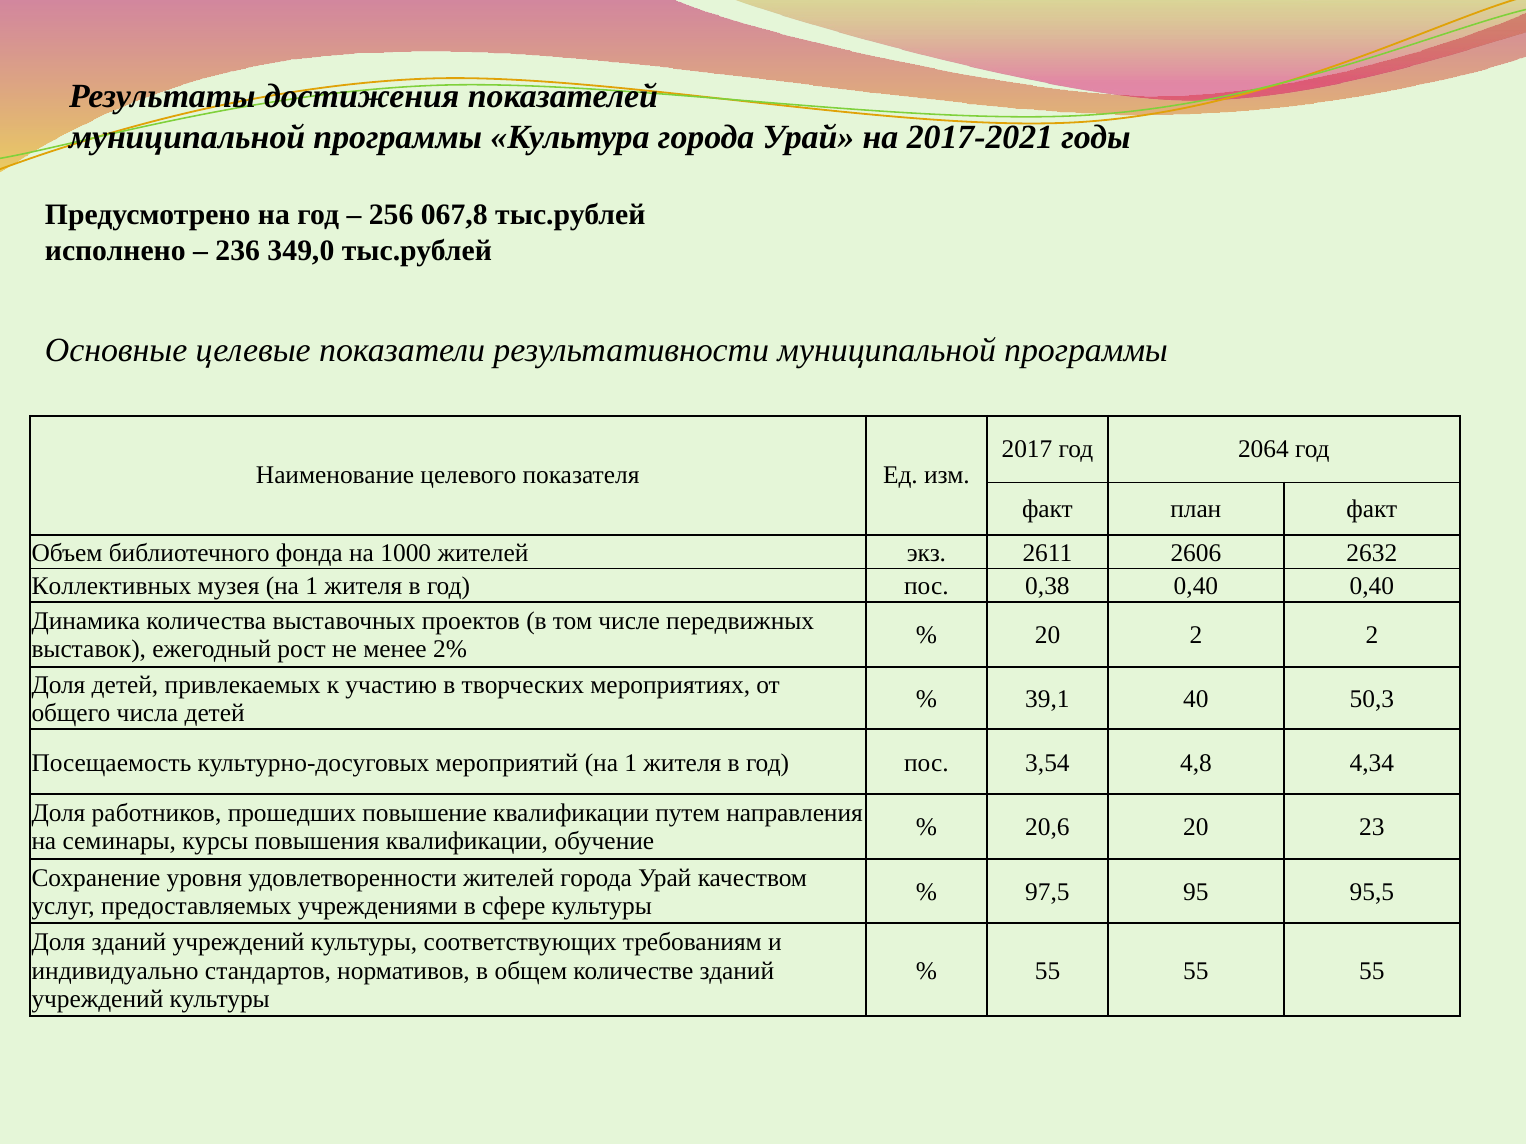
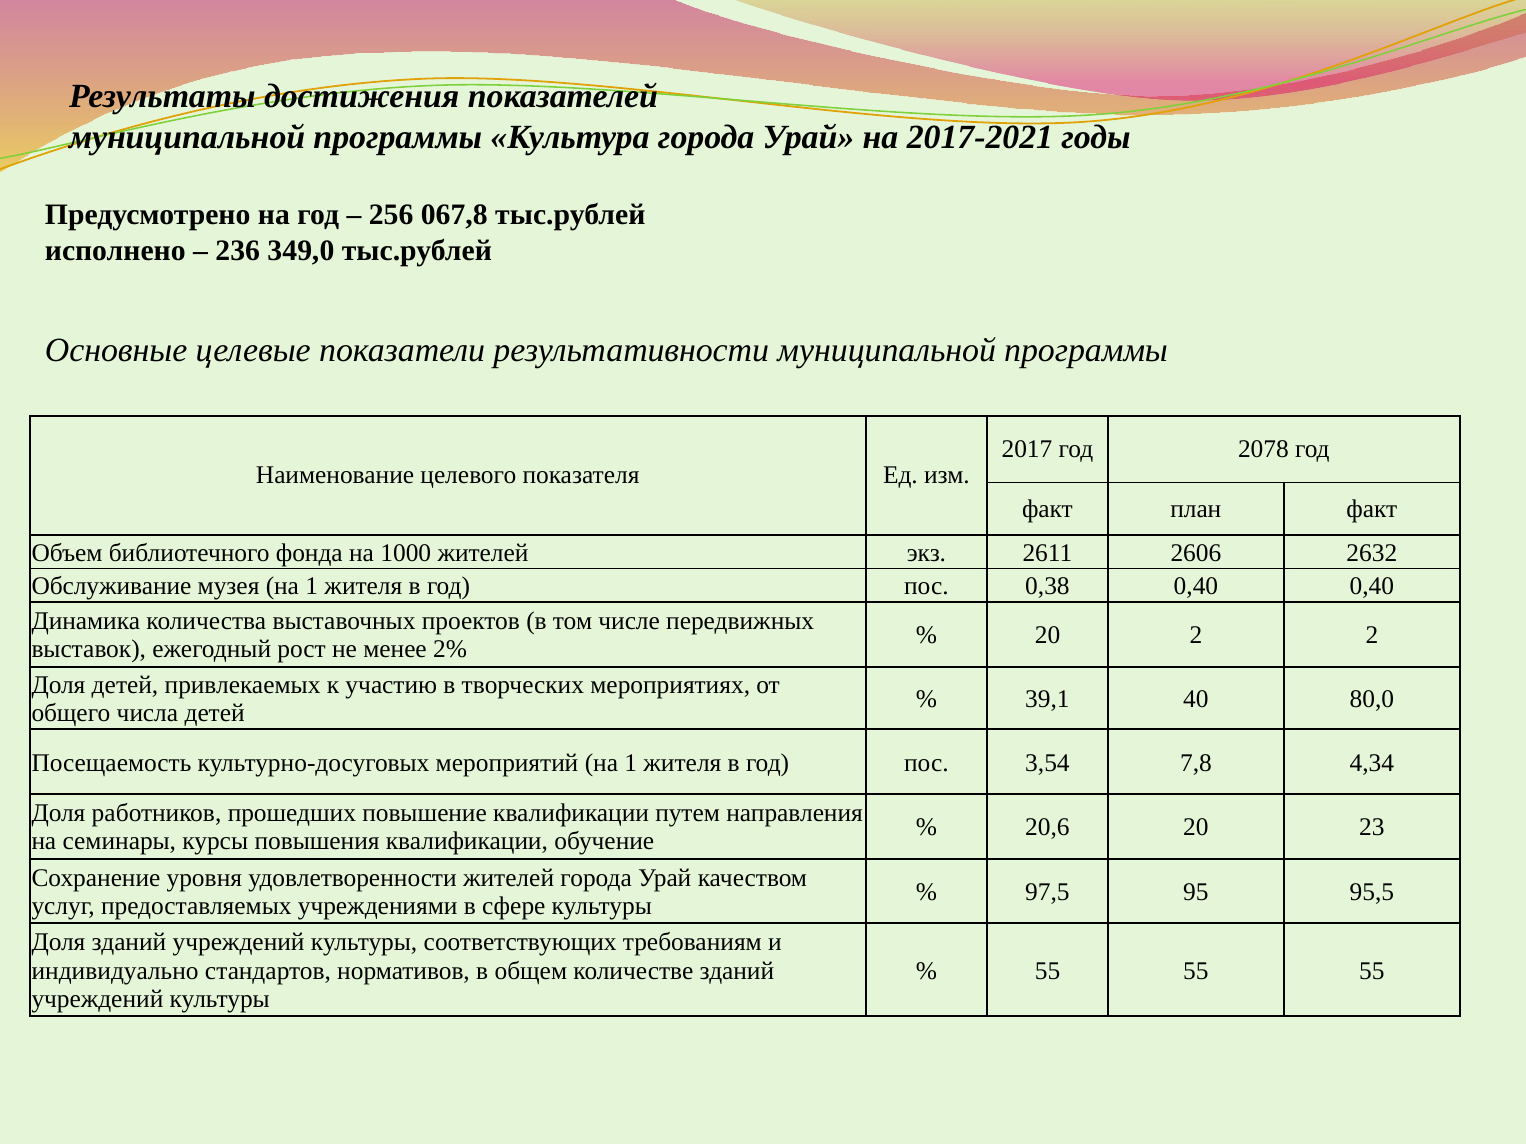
2064: 2064 -> 2078
Коллективных: Коллективных -> Обслуживание
50,3: 50,3 -> 80,0
4,8: 4,8 -> 7,8
